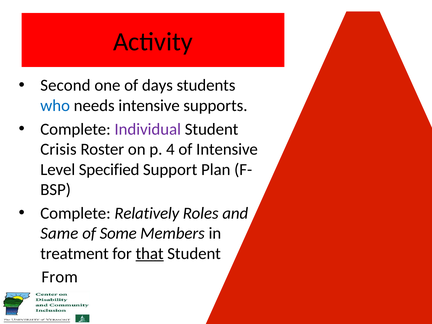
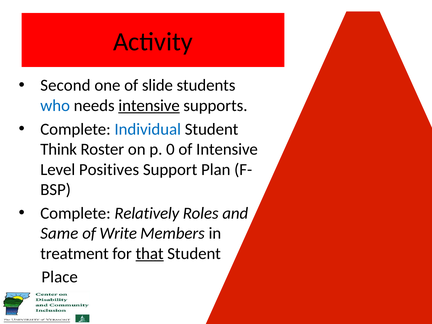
days: days -> slide
intensive at (149, 106) underline: none -> present
Individual colour: purple -> blue
Crisis: Crisis -> Think
4: 4 -> 0
Specified: Specified -> Positives
Some: Some -> Write
From: From -> Place
